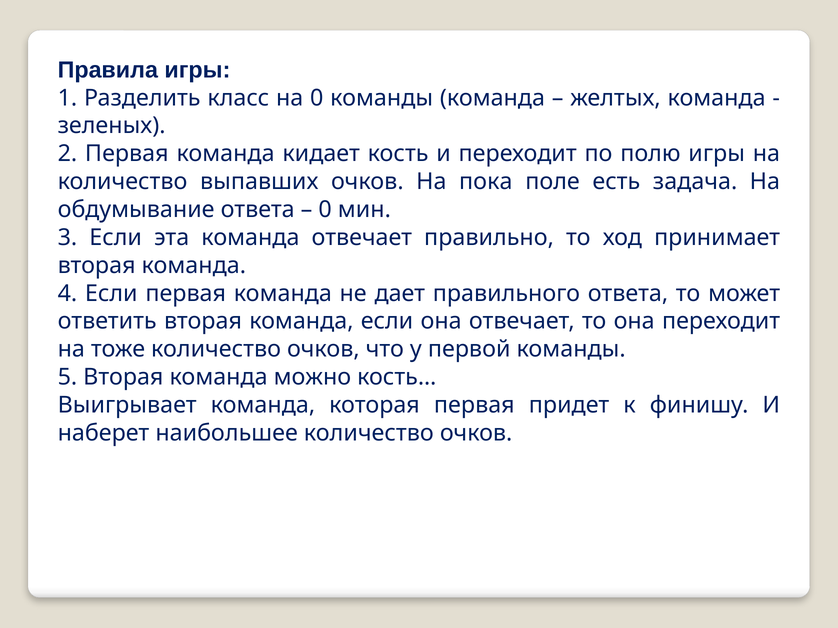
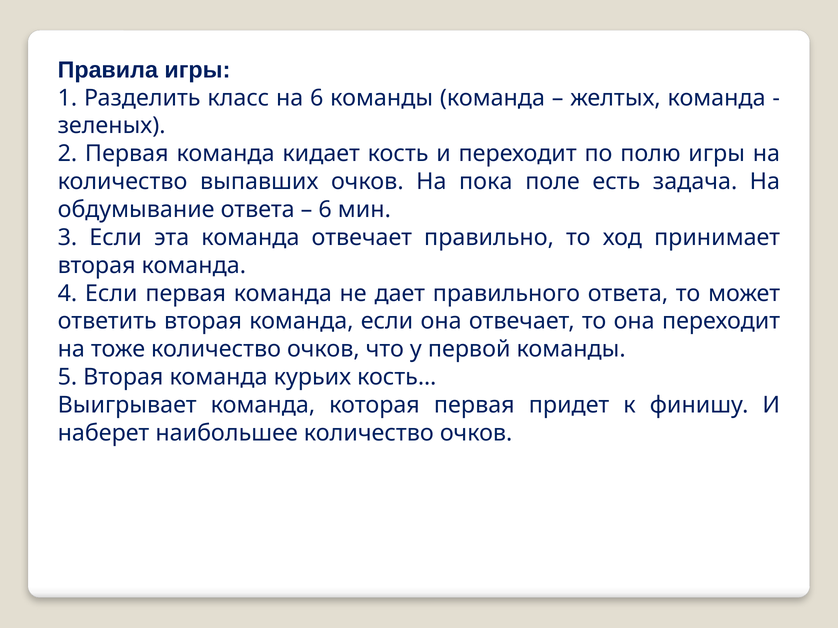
на 0: 0 -> 6
0 at (325, 210): 0 -> 6
можно: можно -> курьих
